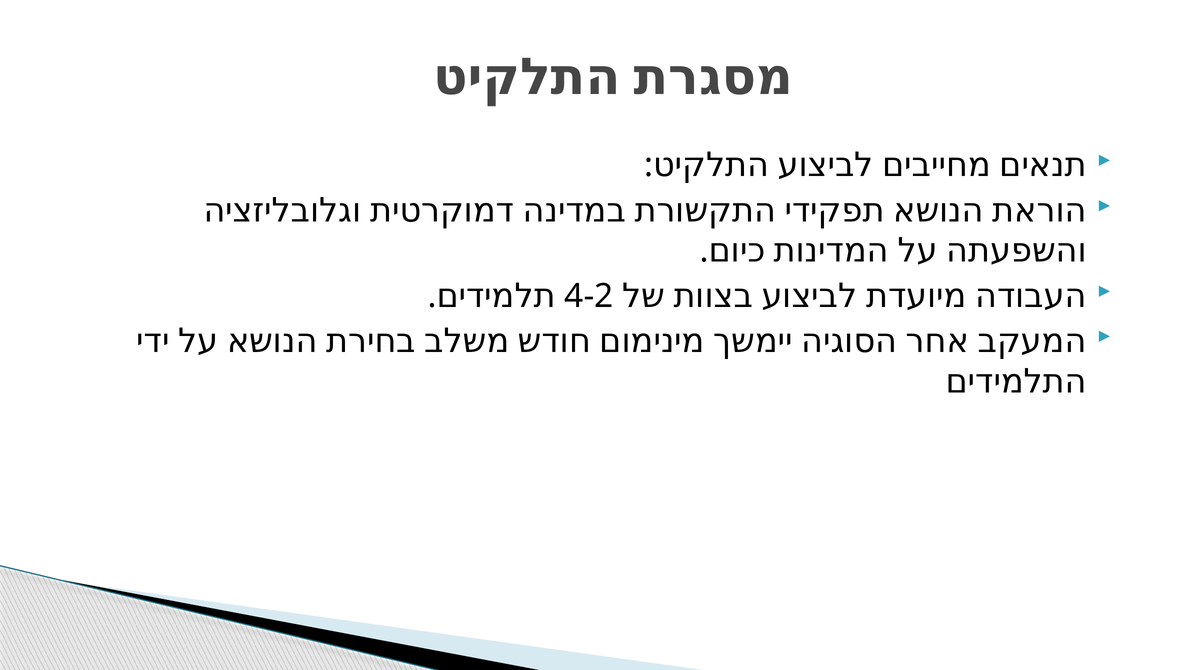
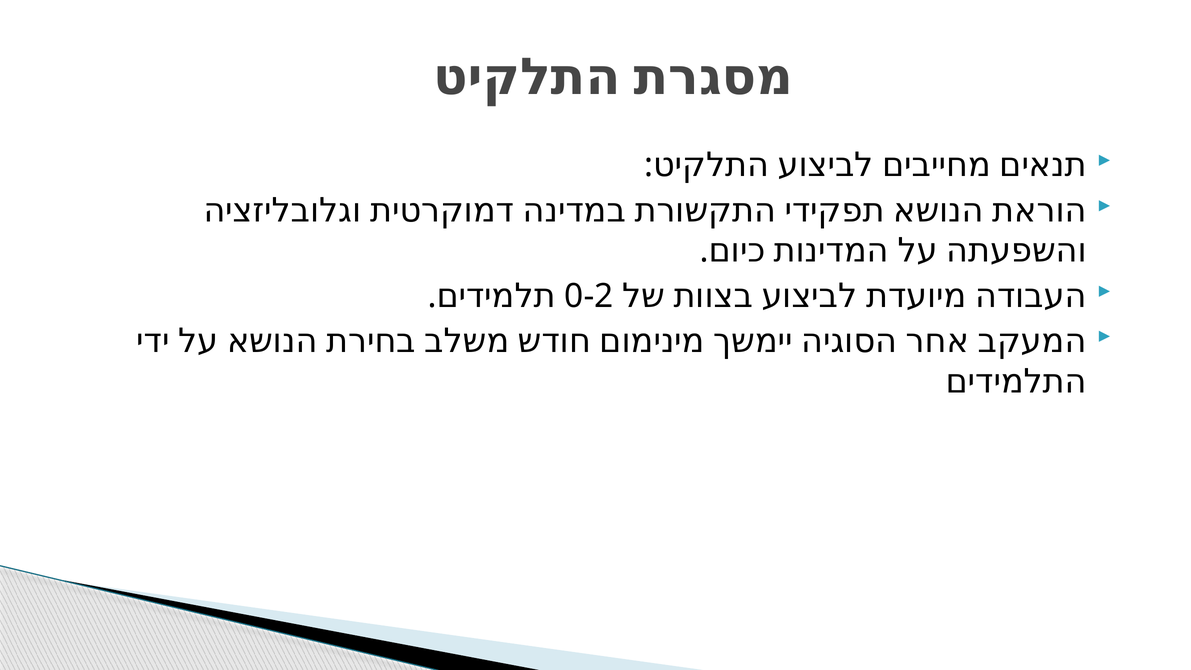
4-2: 4-2 -> 0-2
